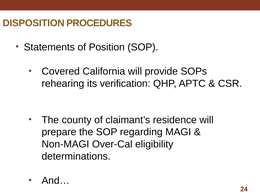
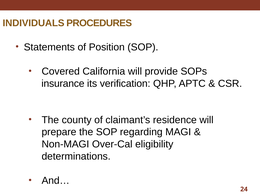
DISPOSITION: DISPOSITION -> INDIVIDUALS
rehearing: rehearing -> insurance
